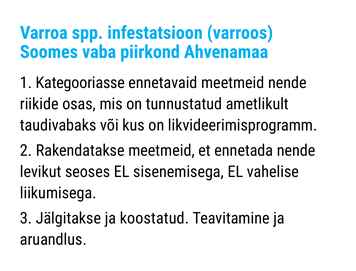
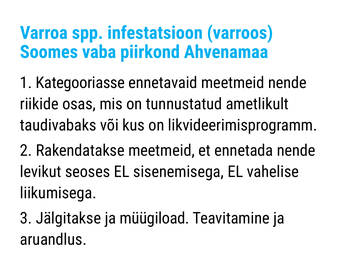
koostatud: koostatud -> müügiload
